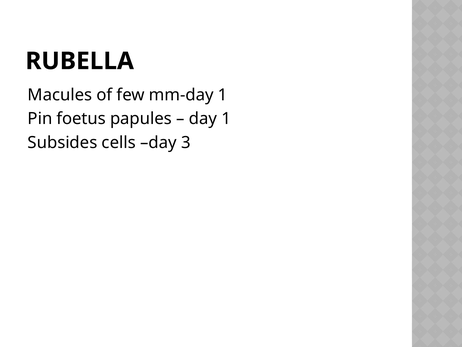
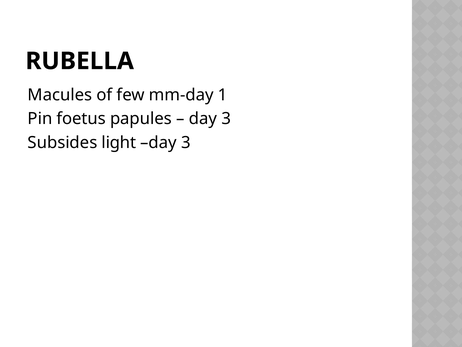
1 at (226, 119): 1 -> 3
cells: cells -> light
